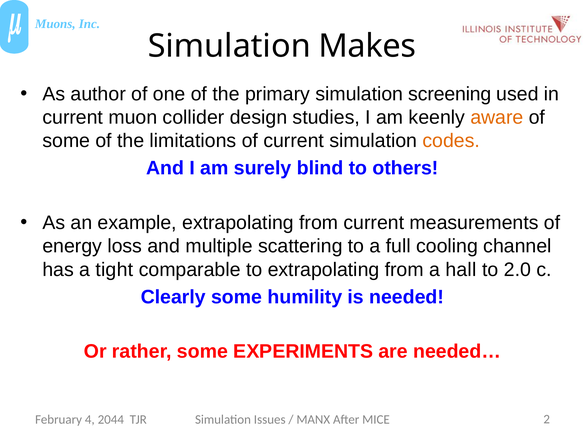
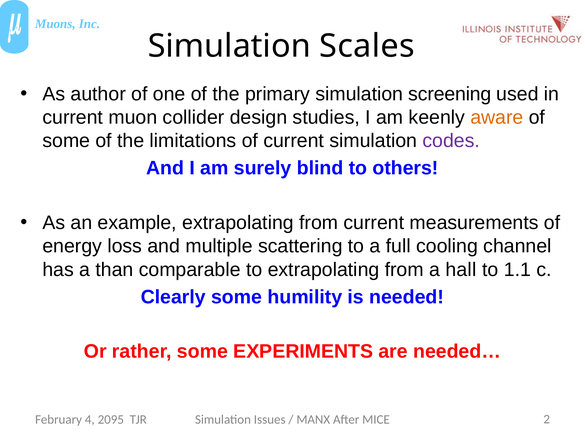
Makes: Makes -> Scales
codes colour: orange -> purple
tight: tight -> than
2.0: 2.0 -> 1.1
2044: 2044 -> 2095
